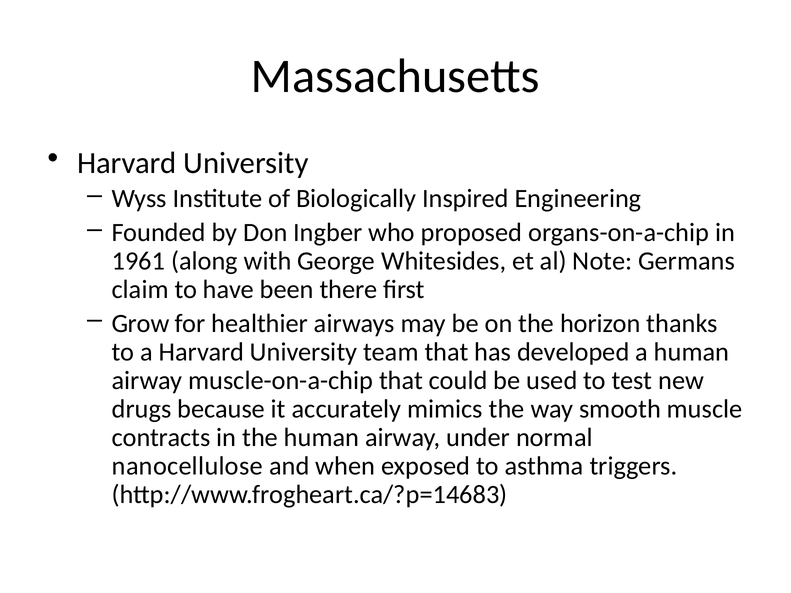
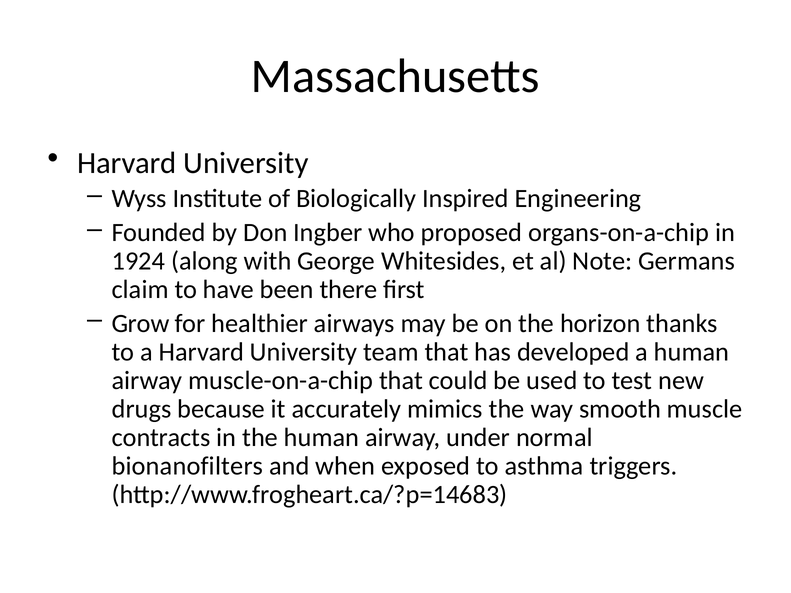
1961: 1961 -> 1924
nanocellulose: nanocellulose -> bionanofilters
